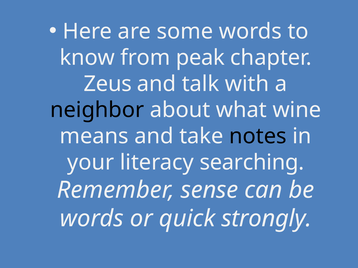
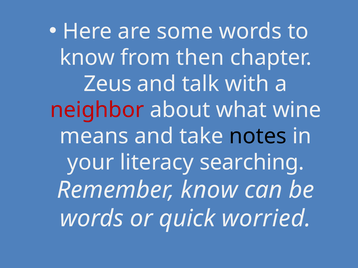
peak: peak -> then
neighbor colour: black -> red
Remember sense: sense -> know
strongly: strongly -> worried
